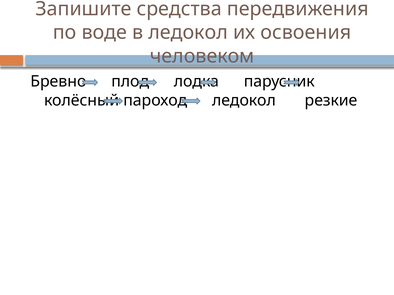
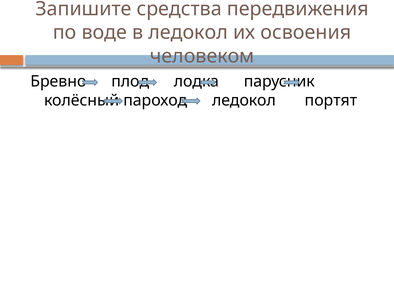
резкие: резкие -> портят
